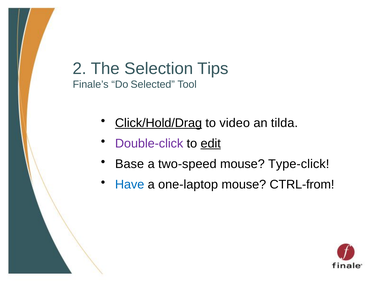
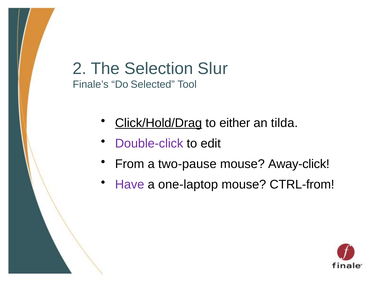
Tips: Tips -> Slur
video: video -> either
edit underline: present -> none
Base: Base -> From
two-speed: two-speed -> two-pause
Type-click: Type-click -> Away-click
Have colour: blue -> purple
